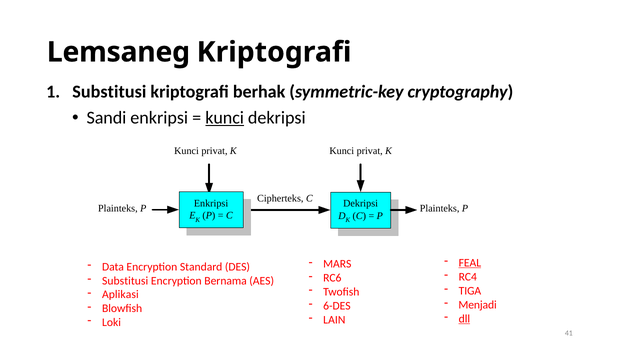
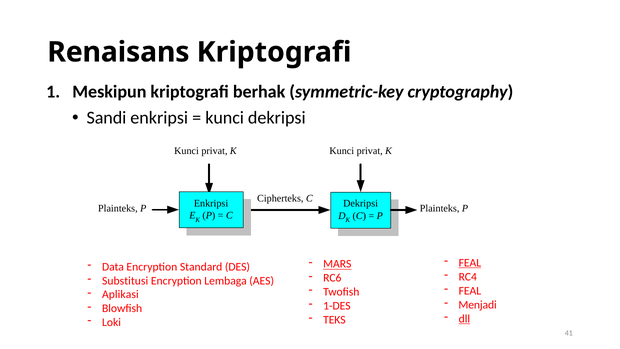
Lemsaneg: Lemsaneg -> Renaisans
Substitusi at (109, 92): Substitusi -> Meskipun
kunci at (225, 118) underline: present -> none
MARS underline: none -> present
Bernama: Bernama -> Lembaga
TIGA at (470, 291): TIGA -> FEAL
6-DES: 6-DES -> 1-DES
LAIN: LAIN -> TEKS
